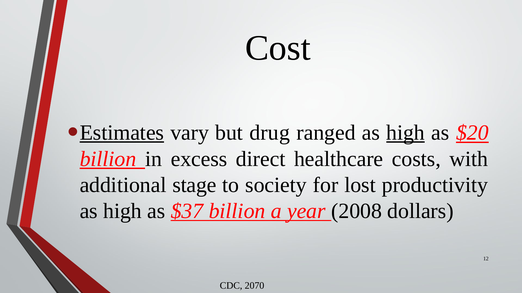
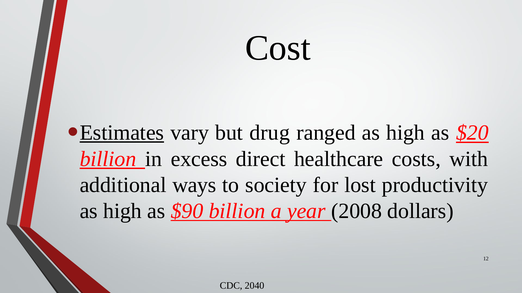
high at (406, 133) underline: present -> none
stage: stage -> ways
$37: $37 -> $90
2070: 2070 -> 2040
